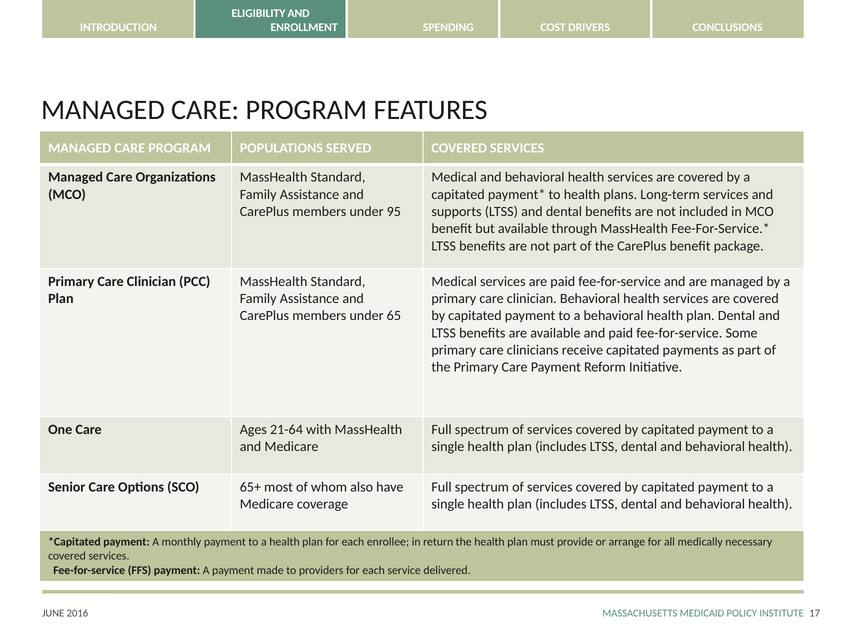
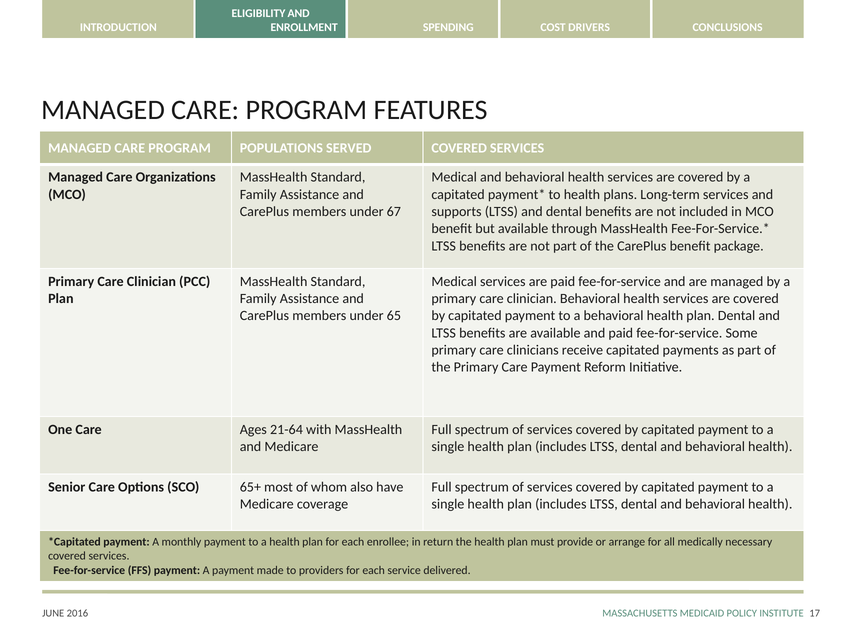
95: 95 -> 67
